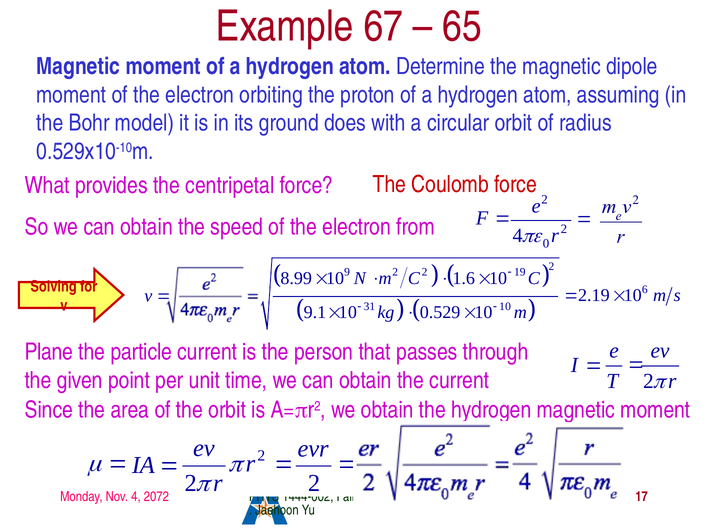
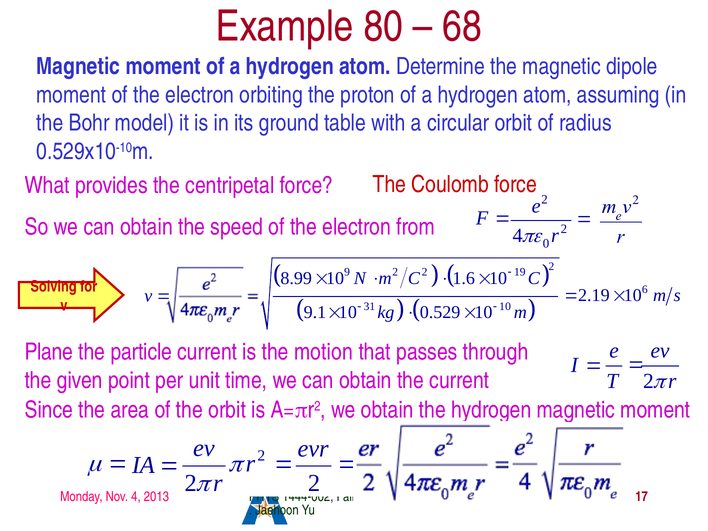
67: 67 -> 80
65: 65 -> 68
does: does -> table
person: person -> motion
2072: 2072 -> 2013
